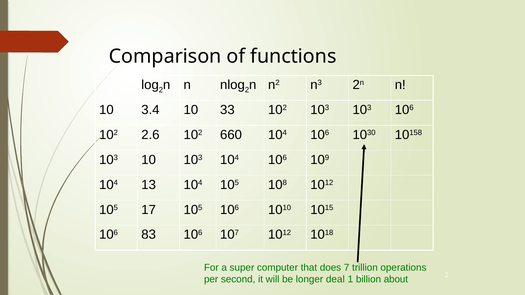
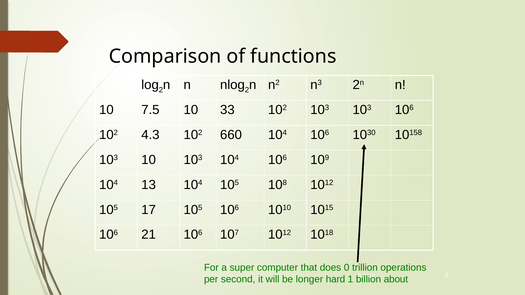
3.4: 3.4 -> 7.5
2.6: 2.6 -> 4.3
83: 83 -> 21
7: 7 -> 0
deal: deal -> hard
